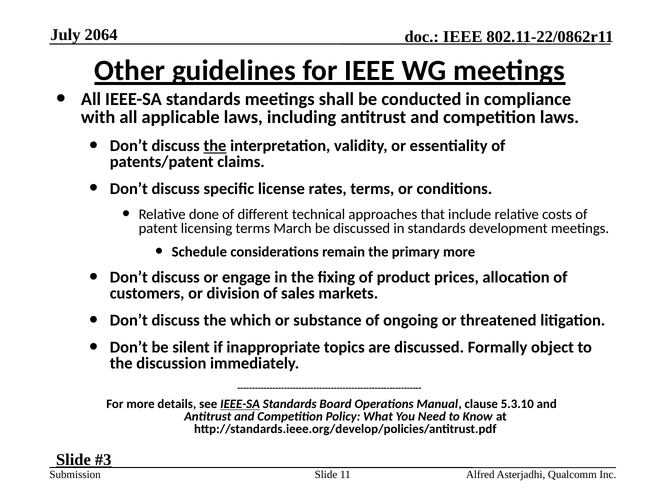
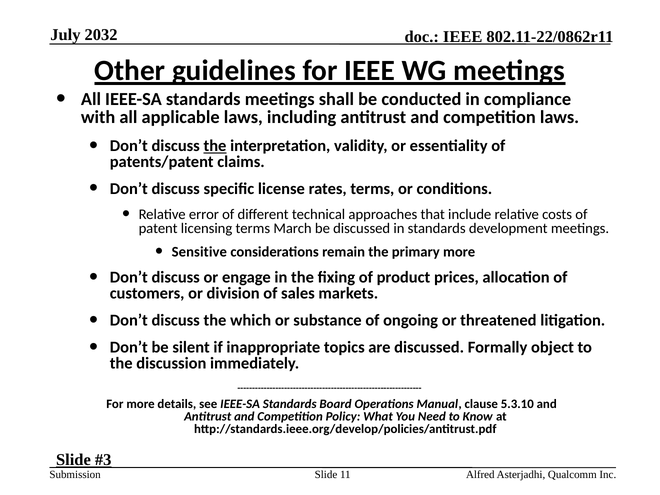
2064: 2064 -> 2032
done: done -> error
Schedule: Schedule -> Sensitive
IEEE-SA at (240, 404) underline: present -> none
